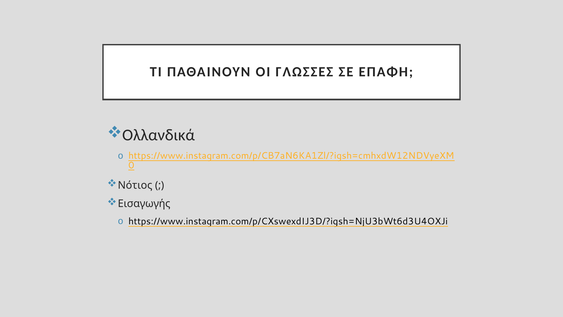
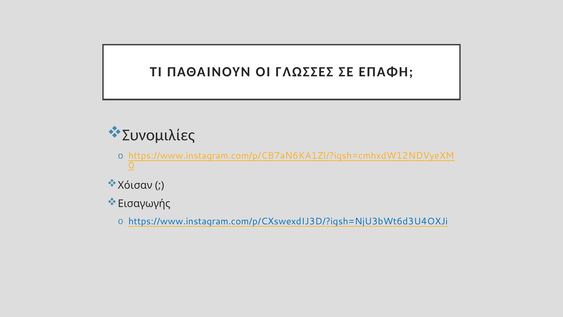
Ολλανδικά: Ολλανδικά -> Συνομιλίες
Νότιος: Νότιος -> Χόισαν
https://www.instagram.com/p/CXswexdIJ3D/?igsh=NjU3bWt6d3U4OXJi colour: black -> blue
